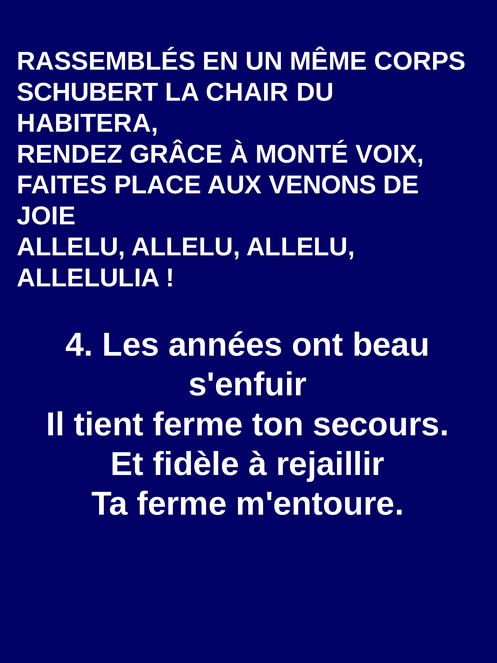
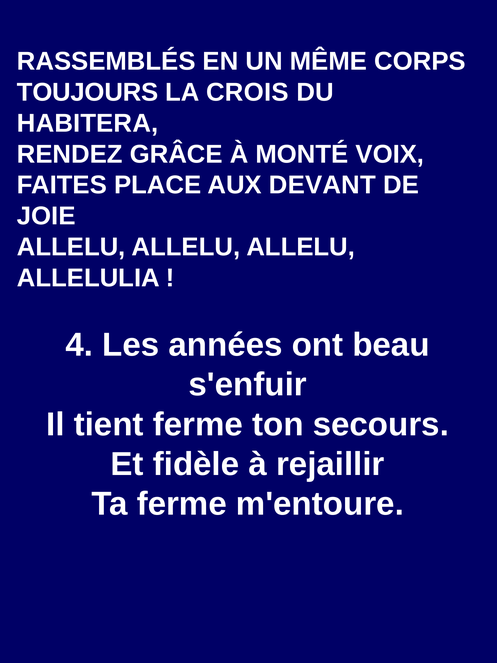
SCHUBERT: SCHUBERT -> TOUJOURS
CHAIR: CHAIR -> CROIS
VENONS: VENONS -> DEVANT
